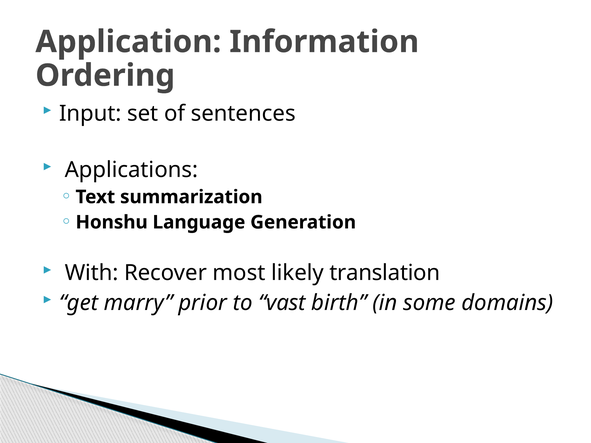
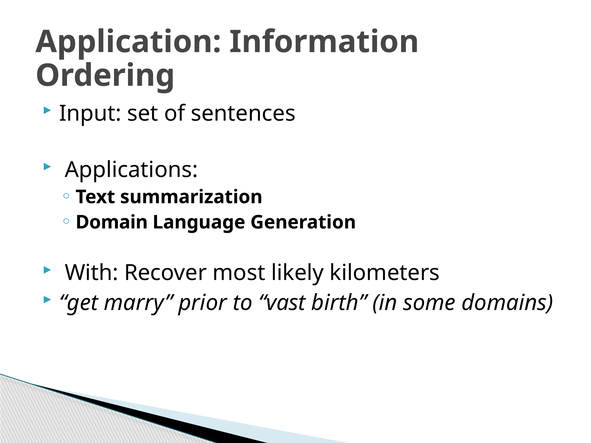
Honshu: Honshu -> Domain
translation: translation -> kilometers
